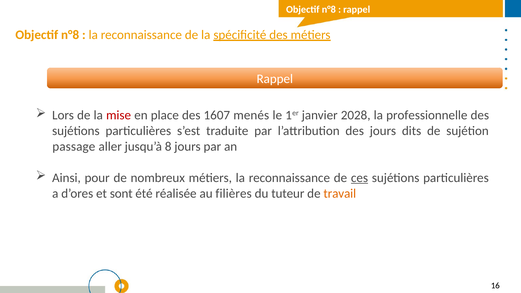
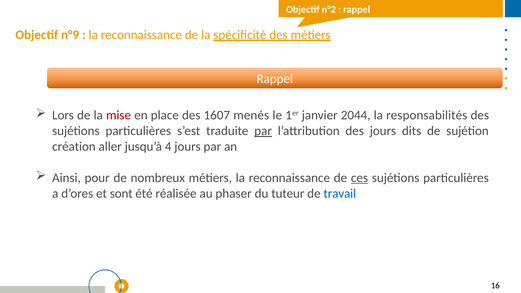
n°8 at (329, 9): n°8 -> n°2
n°8 at (70, 35): n°8 -> n°9
2028: 2028 -> 2044
professionnelle: professionnelle -> responsabilités
par at (263, 131) underline: none -> present
passage: passage -> création
8: 8 -> 4
filières: filières -> phaser
travail colour: orange -> blue
